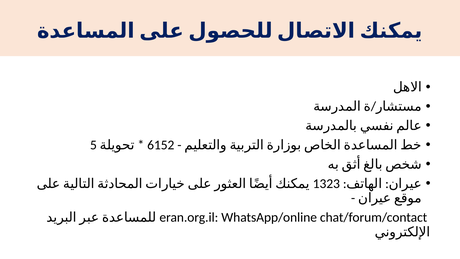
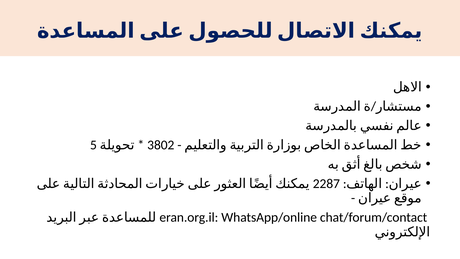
6152: 6152 -> 3802
1323: 1323 -> 2287
